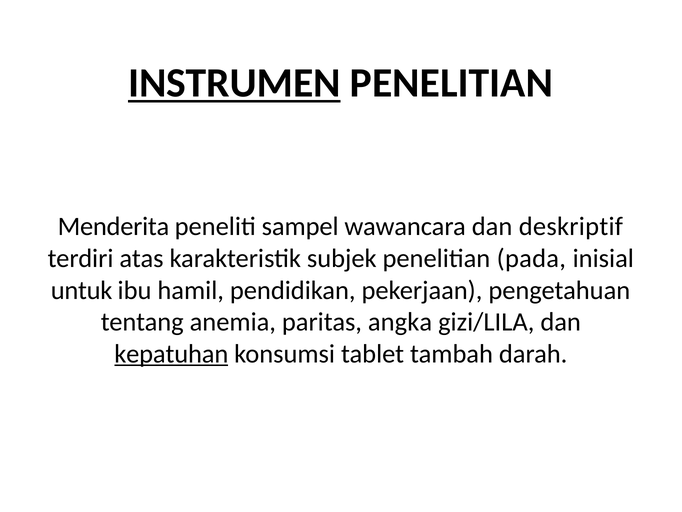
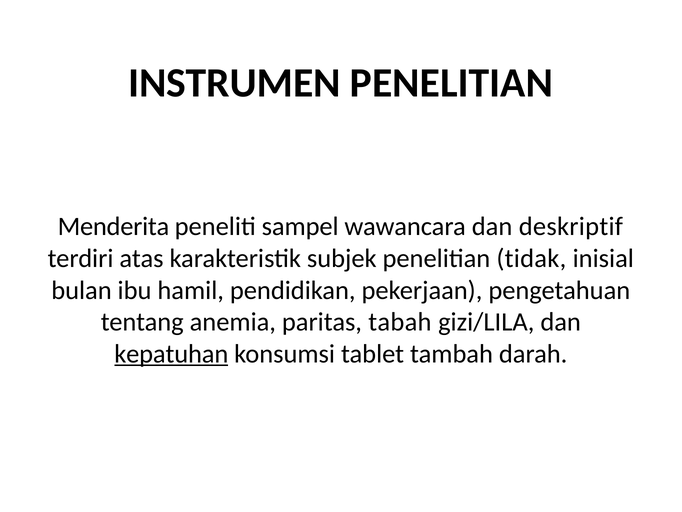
INSTRUMEN underline: present -> none
pada: pada -> tidak
untuk: untuk -> bulan
angka: angka -> tabah
